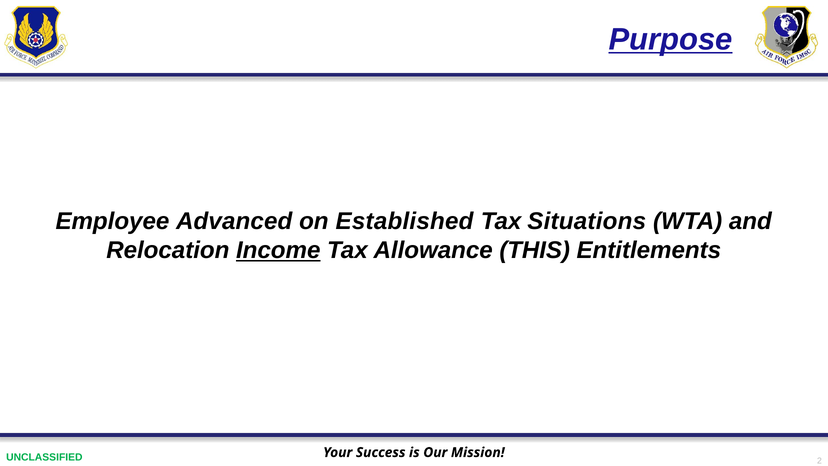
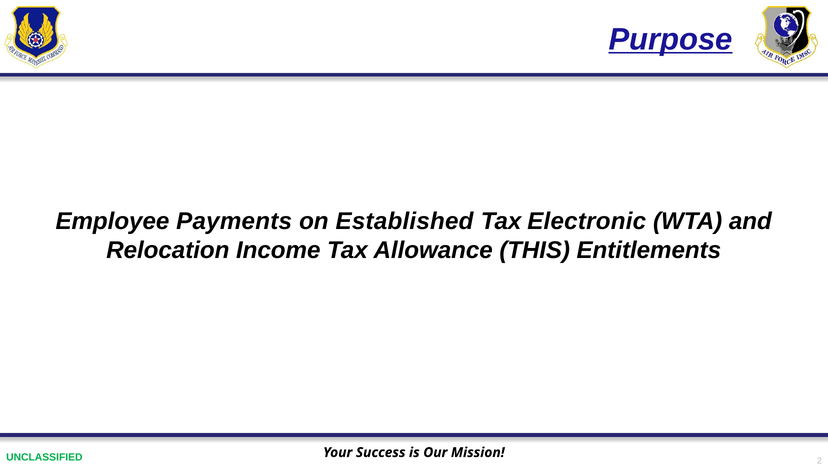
Advanced: Advanced -> Payments
Situations: Situations -> Electronic
Income underline: present -> none
